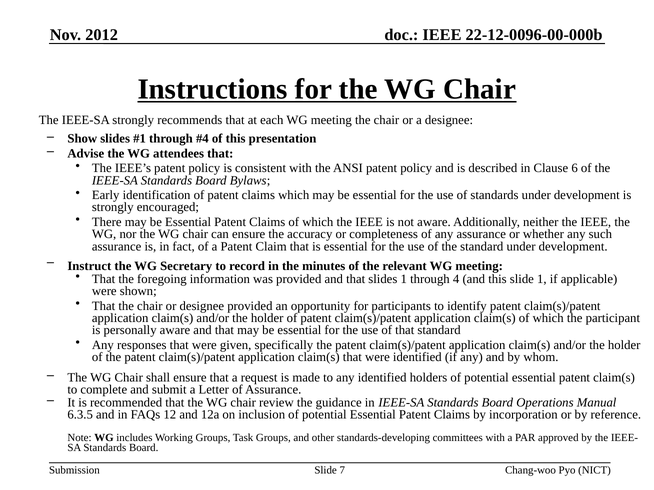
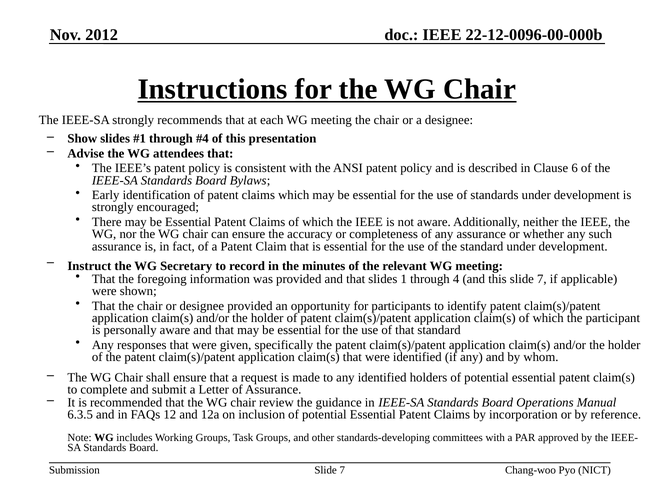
this slide 1: 1 -> 7
